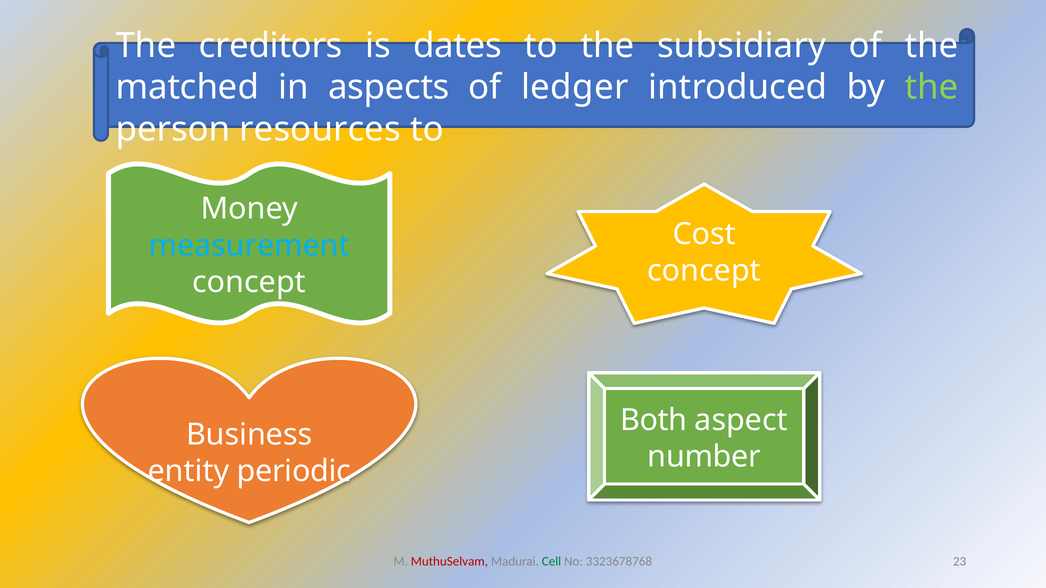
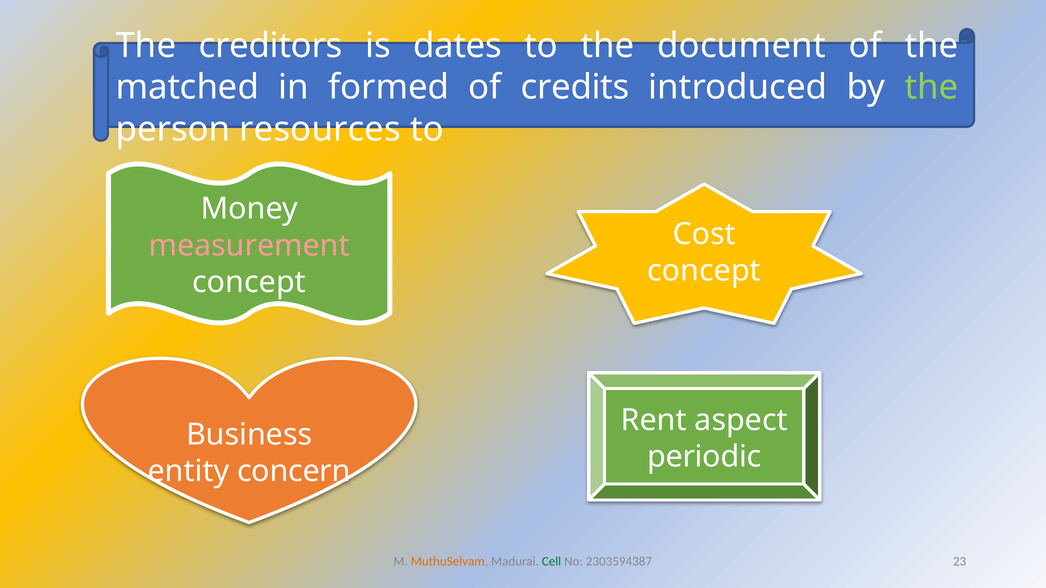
subsidiary: subsidiary -> document
aspects: aspects -> formed
ledger: ledger -> credits
measurement colour: light blue -> pink
Both: Both -> Rent
number: number -> periodic
periodic: periodic -> concern
MuthuSelvam colour: red -> orange
3323678768: 3323678768 -> 2303594387
